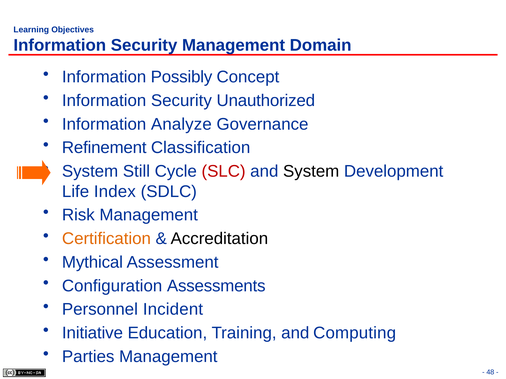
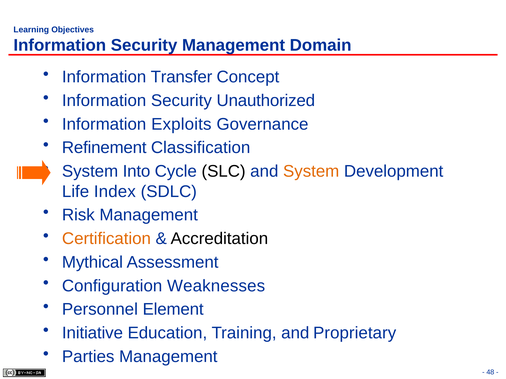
Possibly: Possibly -> Transfer
Analyze: Analyze -> Exploits
Still: Still -> Into
SLC colour: red -> black
System at (311, 172) colour: black -> orange
Assessments: Assessments -> Weaknesses
Incident: Incident -> Element
Computing: Computing -> Proprietary
